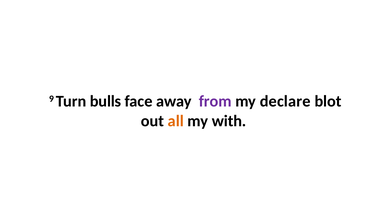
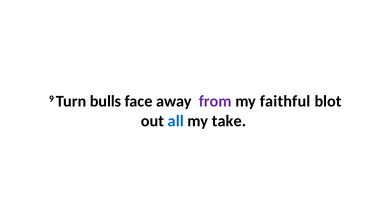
declare: declare -> faithful
all colour: orange -> blue
with: with -> take
